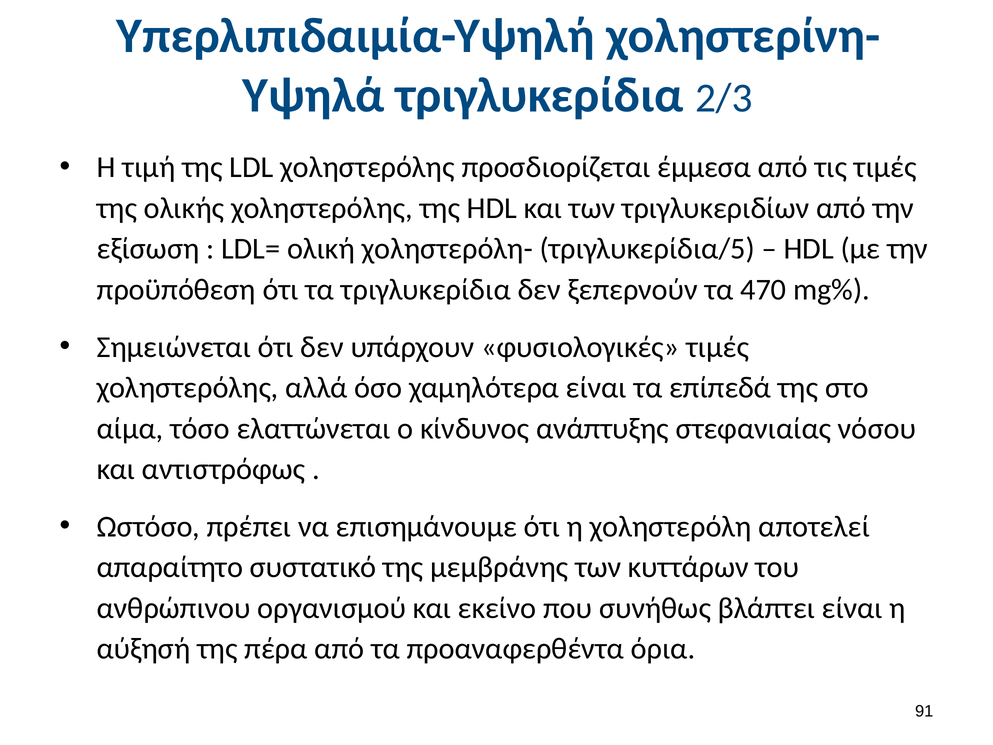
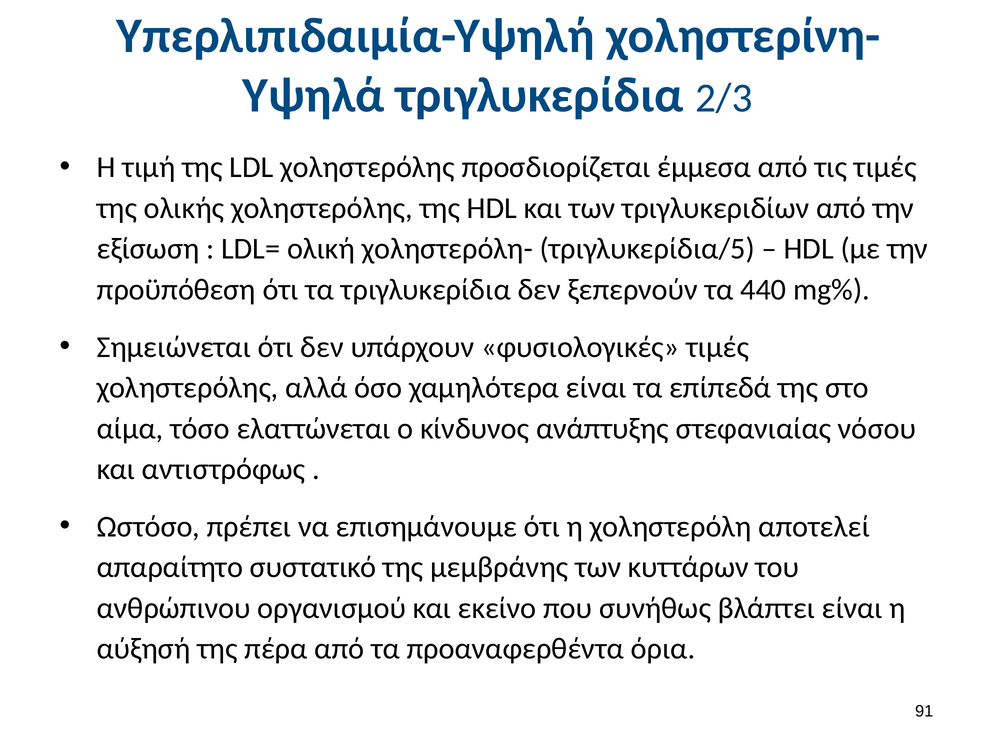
470: 470 -> 440
